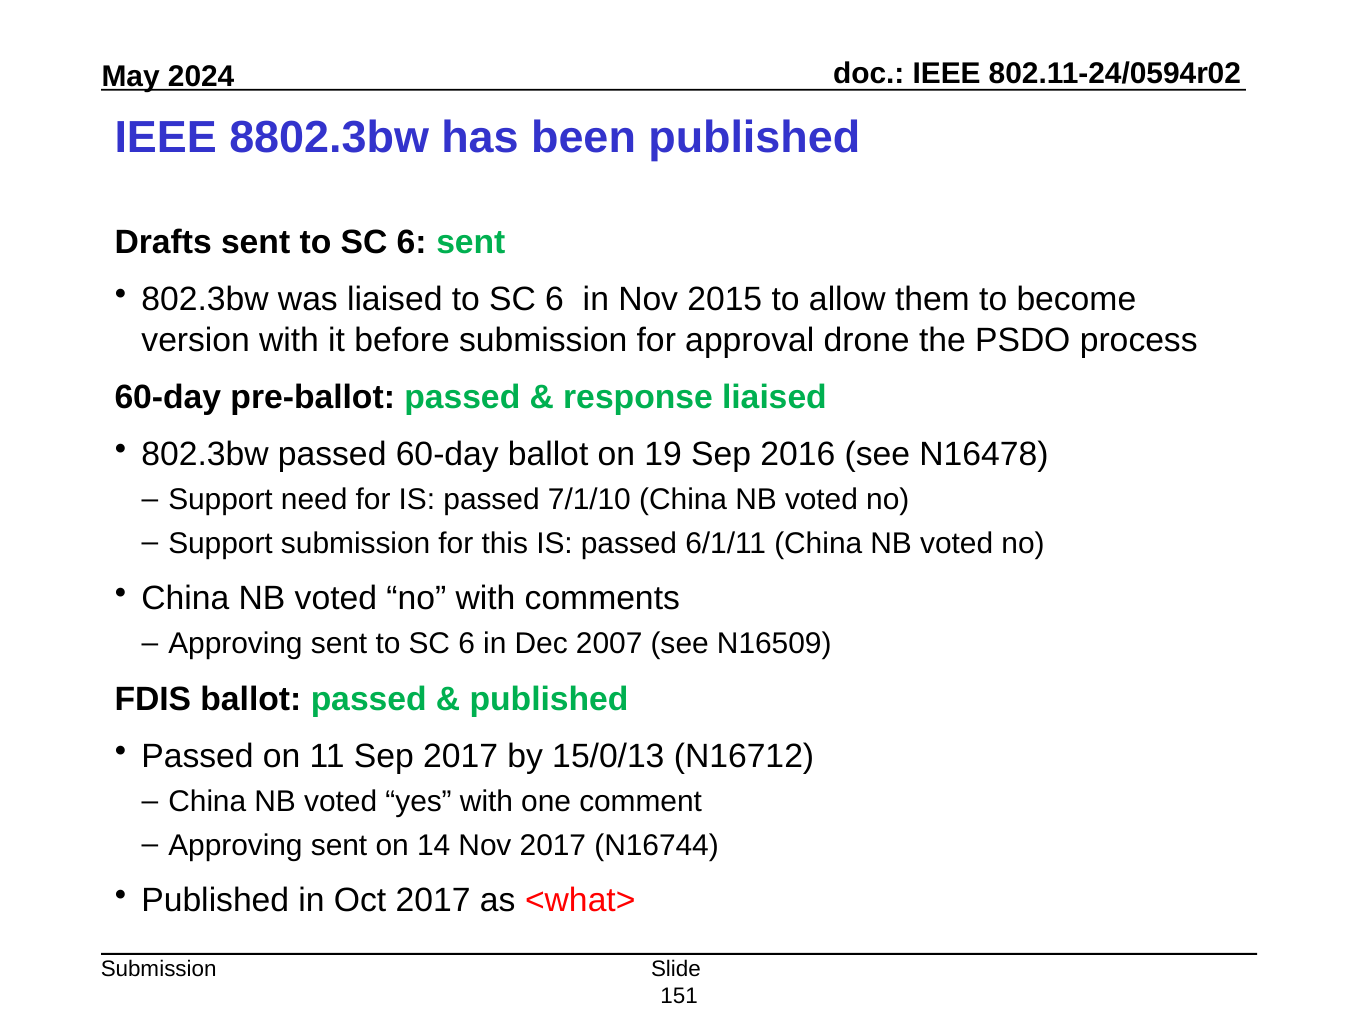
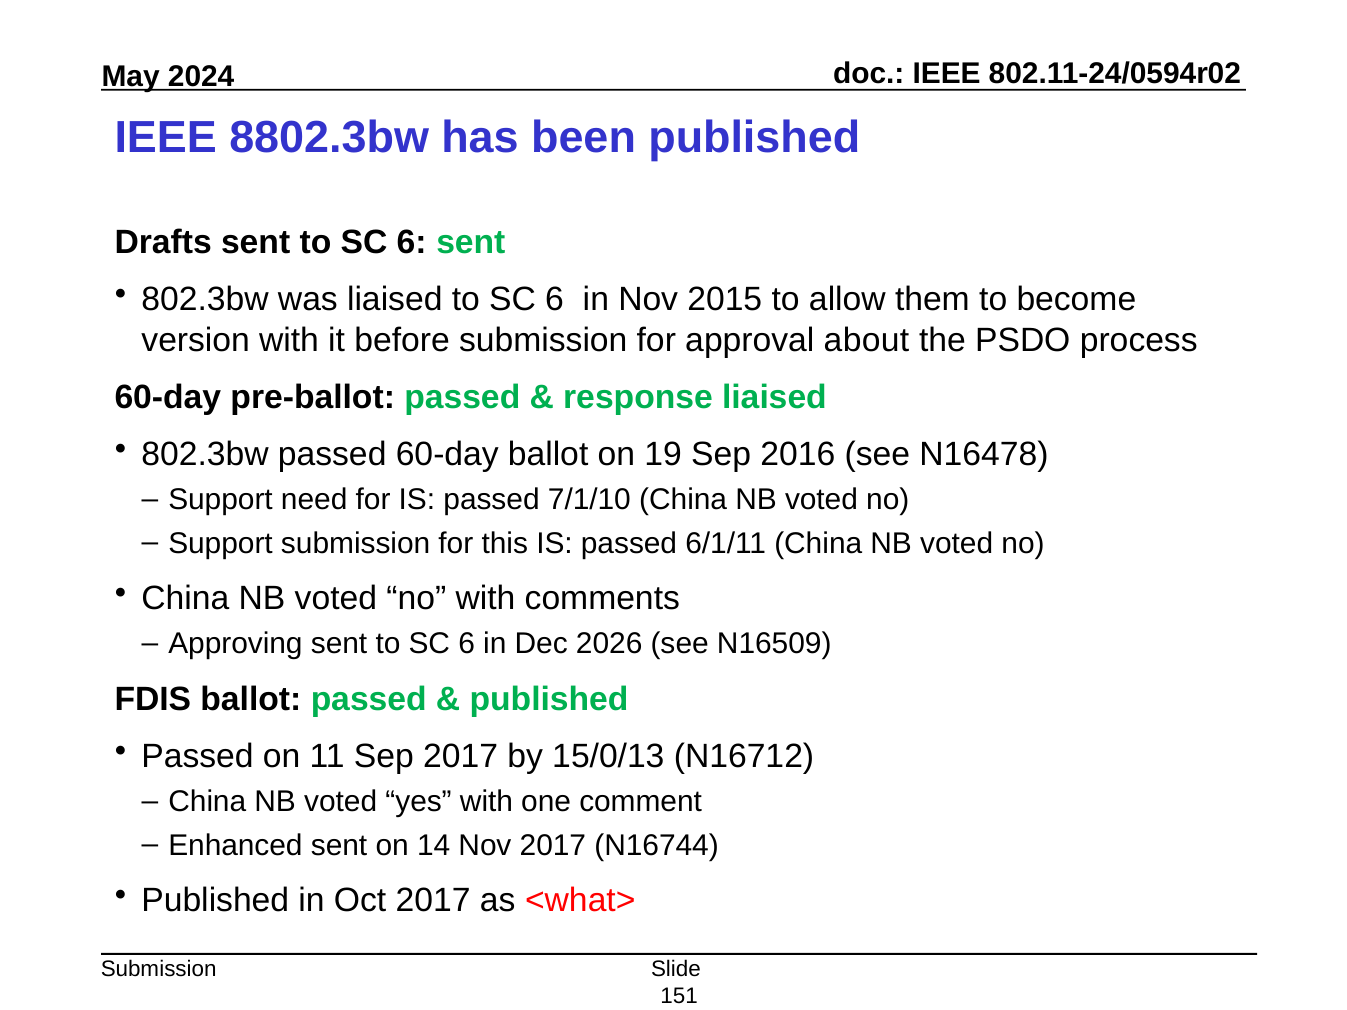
drone: drone -> about
2007: 2007 -> 2026
Approving at (235, 846): Approving -> Enhanced
